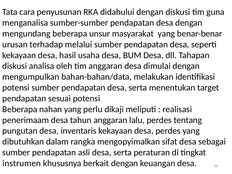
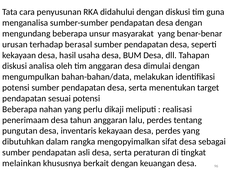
melalui: melalui -> berasal
instrumen: instrumen -> melainkan
